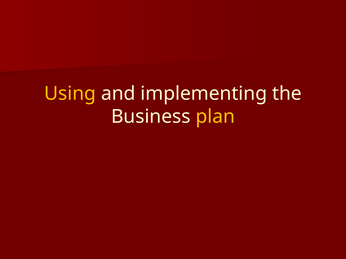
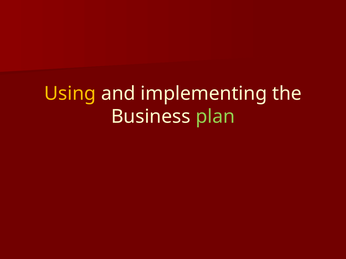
plan colour: yellow -> light green
